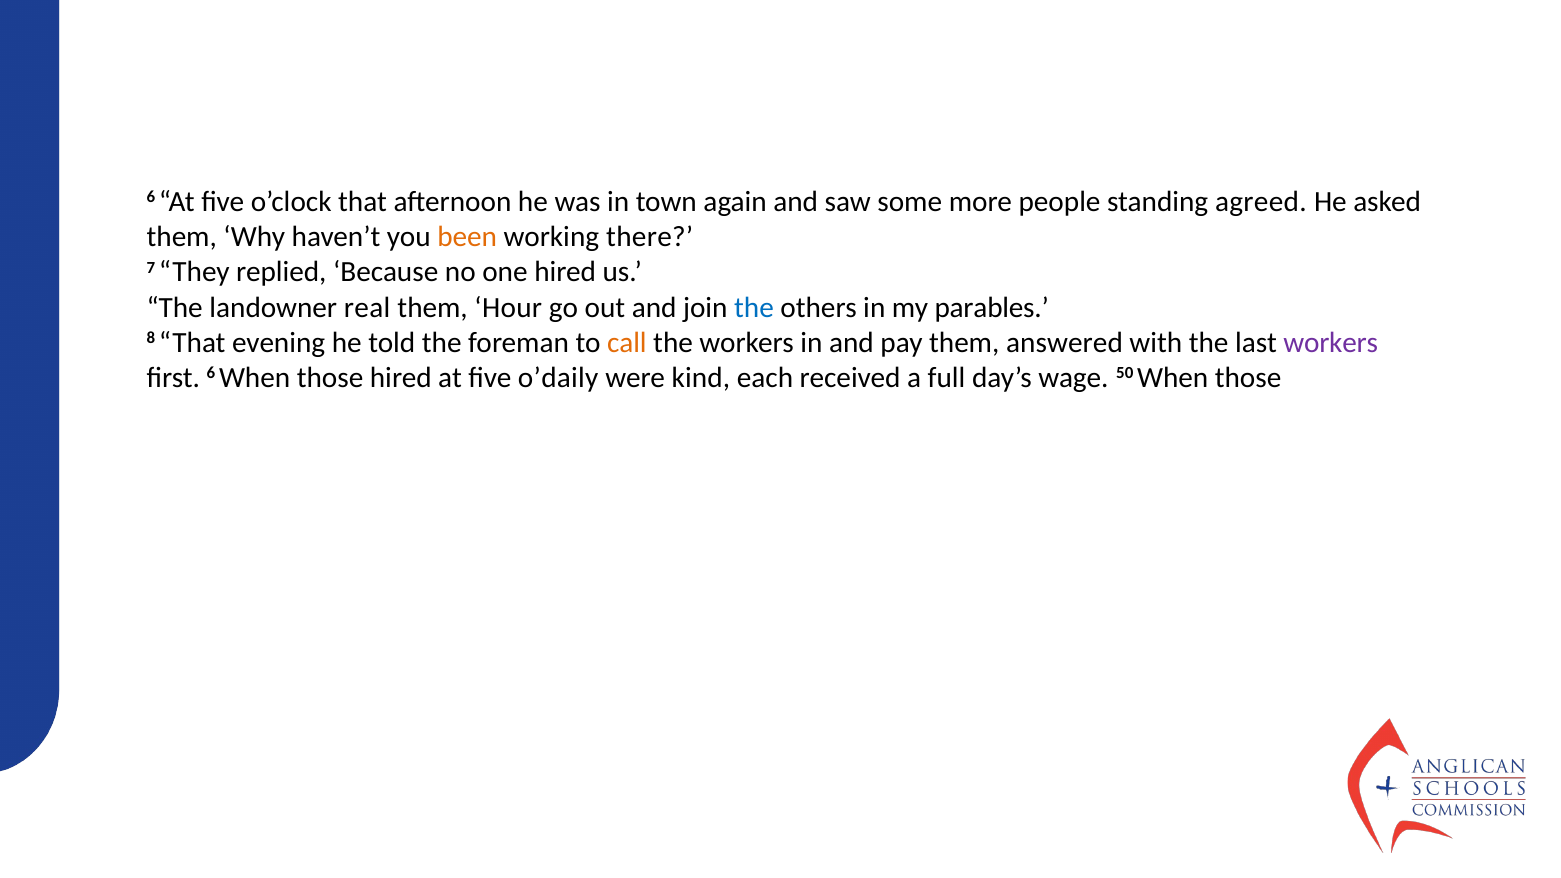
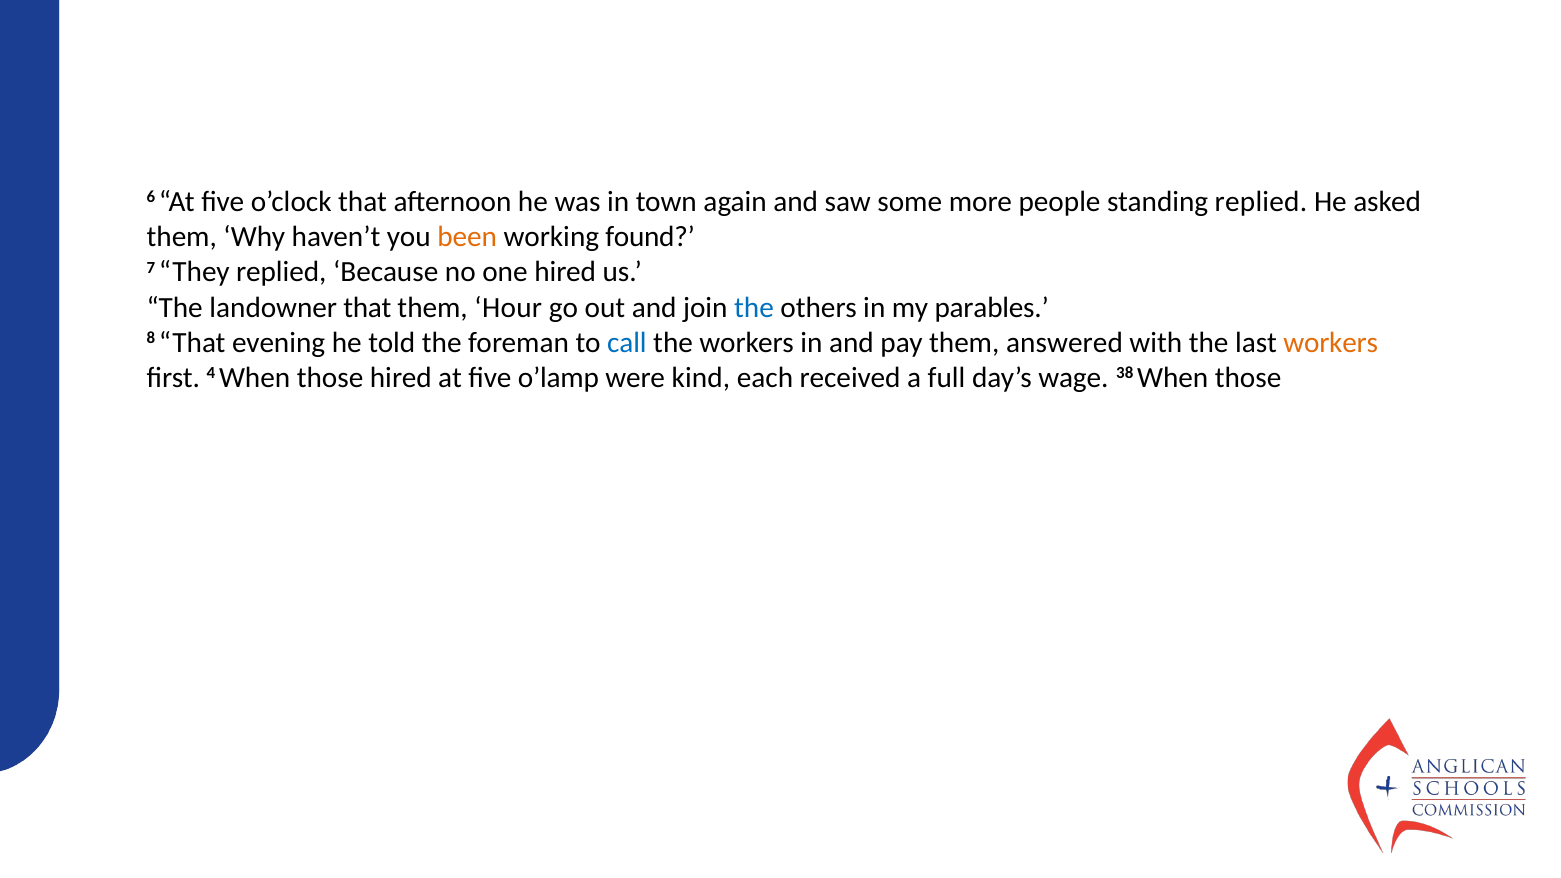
standing agreed: agreed -> replied
there: there -> found
landowner real: real -> that
call colour: orange -> blue
workers at (1331, 343) colour: purple -> orange
first 6: 6 -> 4
o’daily: o’daily -> o’lamp
50: 50 -> 38
